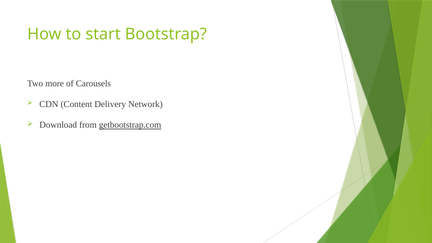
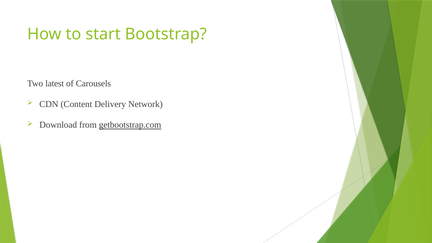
more: more -> latest
